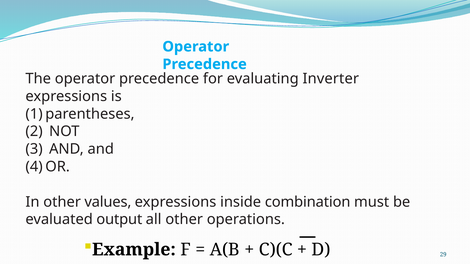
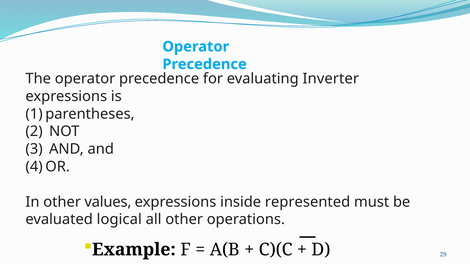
combination: combination -> represented
output: output -> logical
